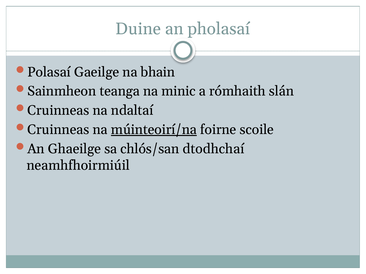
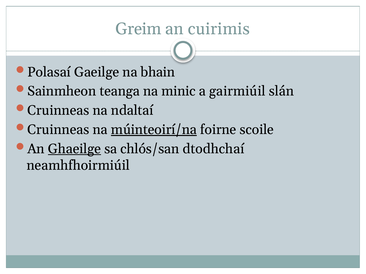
Duine: Duine -> Greim
pholasaí: pholasaí -> cuirimis
rómhaith: rómhaith -> gairmiúil
Ghaeilge underline: none -> present
